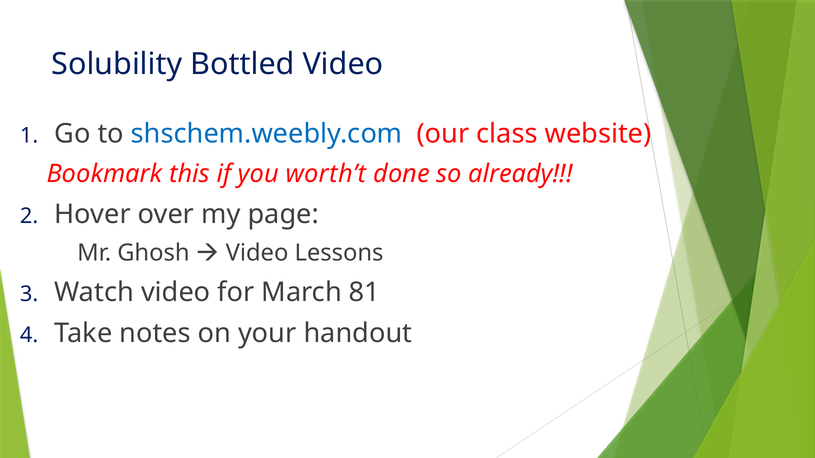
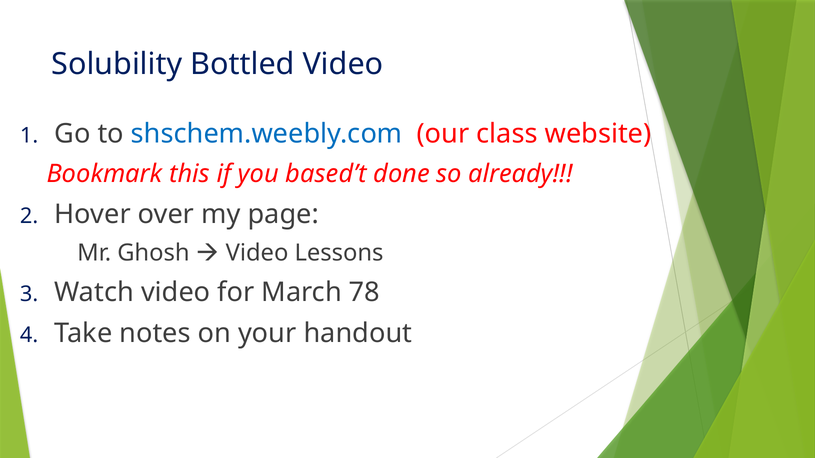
worth’t: worth’t -> based’t
81: 81 -> 78
